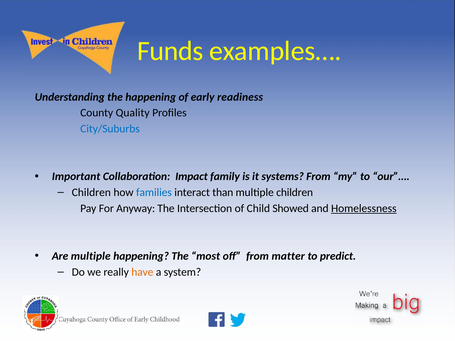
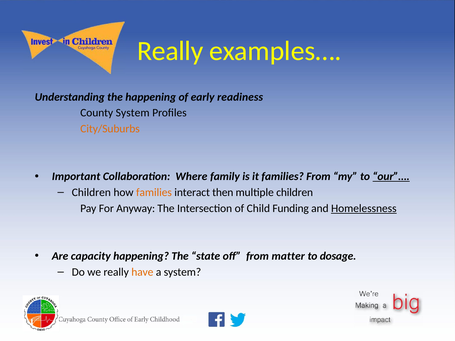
Funds at (170, 51): Funds -> Really
County Quality: Quality -> System
City/Suburbs colour: blue -> orange
Impact: Impact -> Where
it systems: systems -> families
our”… underline: none -> present
families at (154, 193) colour: blue -> orange
than: than -> then
Showed: Showed -> Funding
Are multiple: multiple -> capacity
most: most -> state
predict: predict -> dosage
